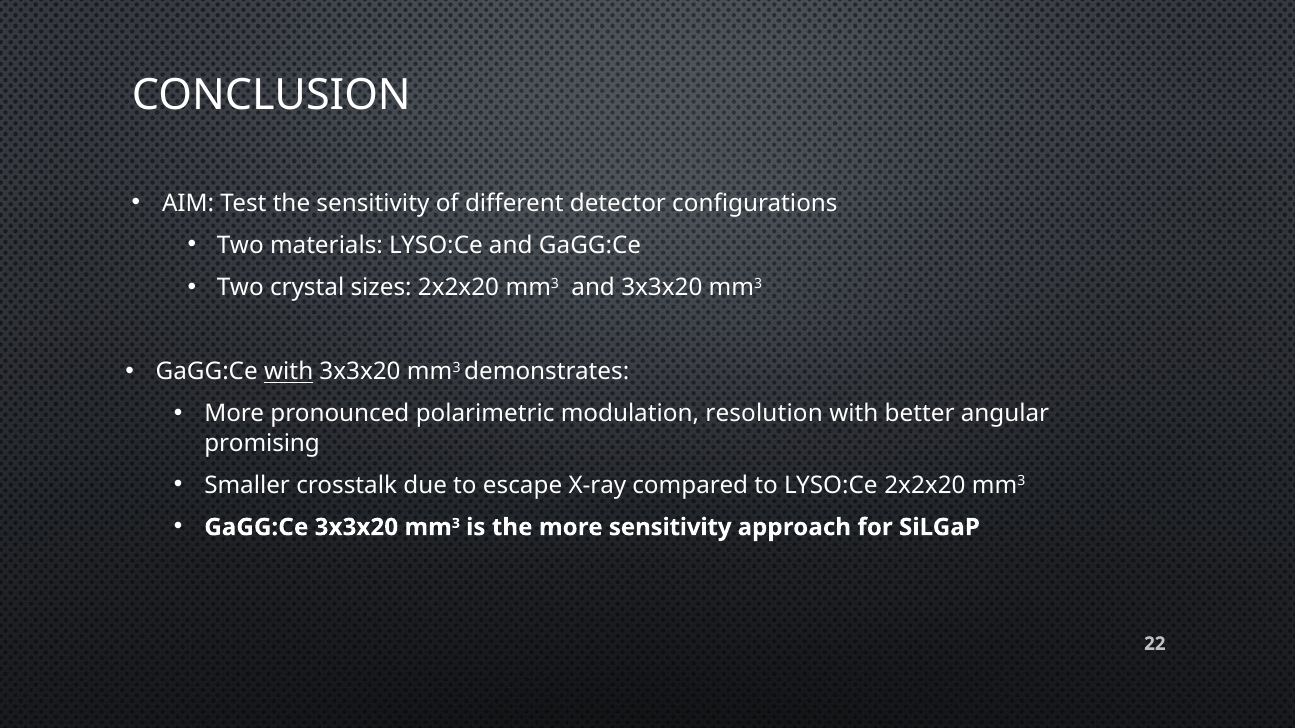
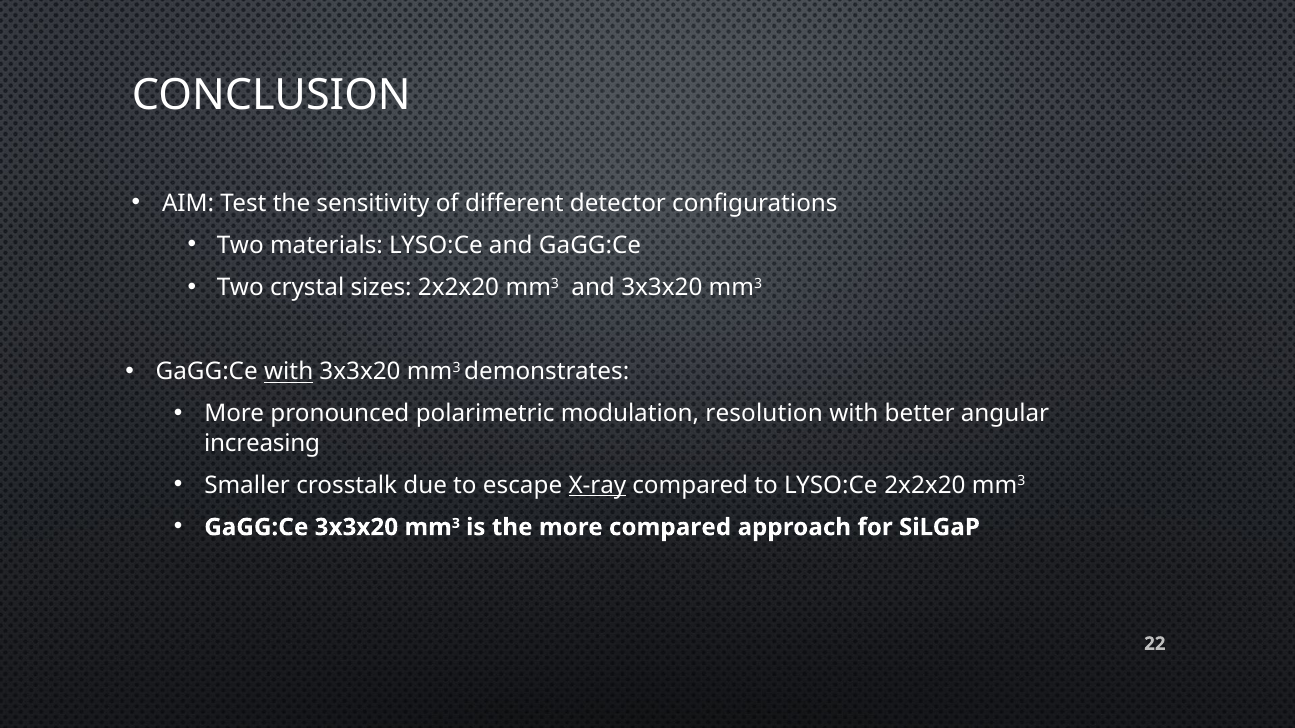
promising: promising -> increasing
X-ray underline: none -> present
more sensitivity: sensitivity -> compared
